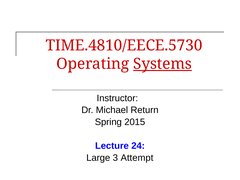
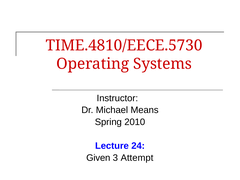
Systems underline: present -> none
Return: Return -> Means
2015: 2015 -> 2010
Large: Large -> Given
